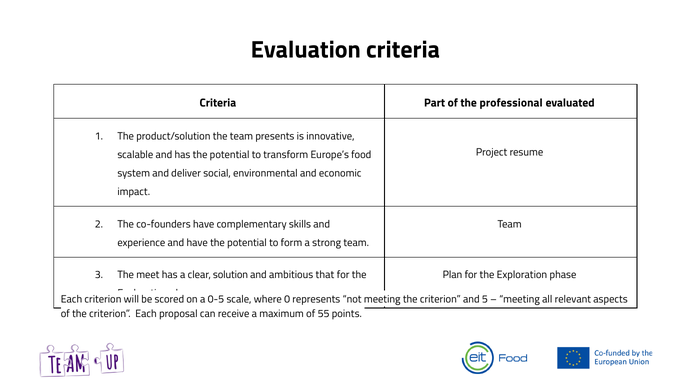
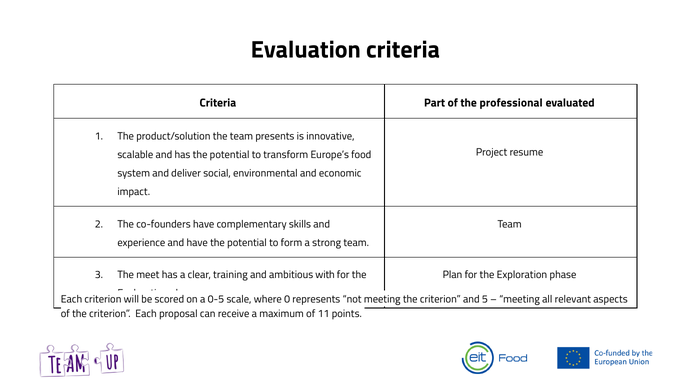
solution: solution -> training
that: that -> with
55: 55 -> 11
